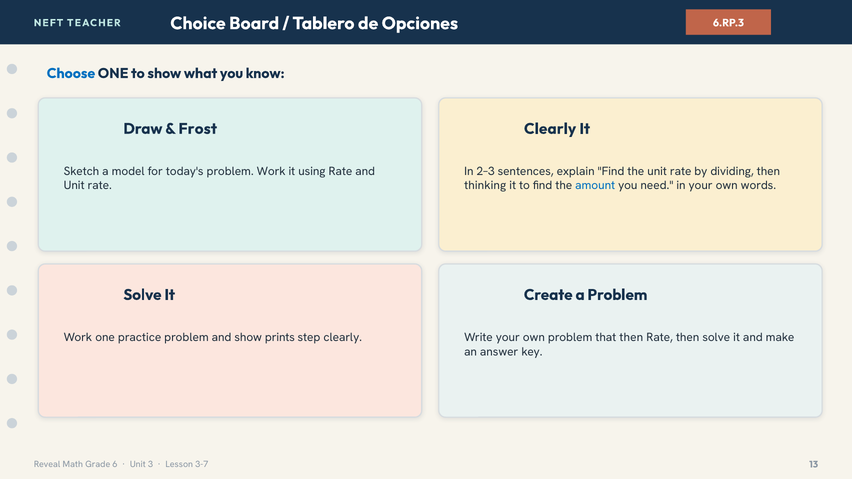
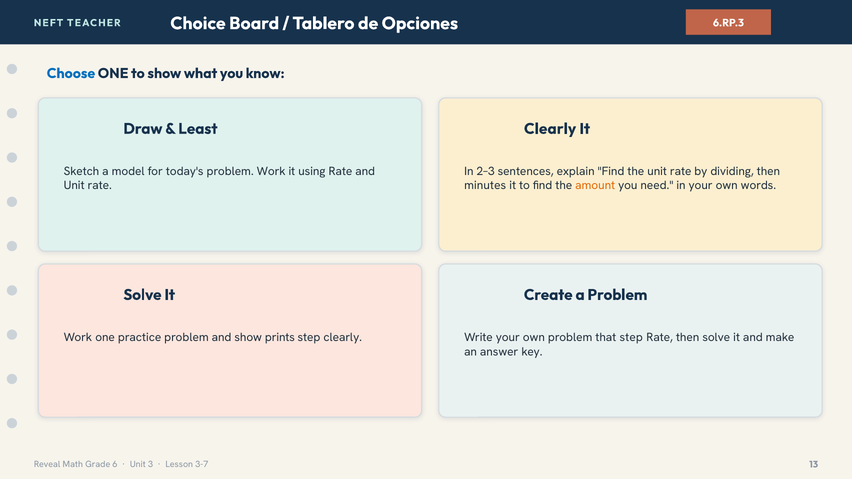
Frost: Frost -> Least
thinking: thinking -> minutes
amount colour: blue -> orange
that then: then -> step
